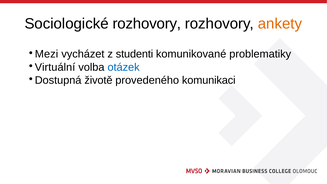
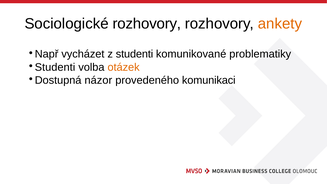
Mezi: Mezi -> Např
Virtuální at (55, 67): Virtuální -> Studenti
otázek colour: blue -> orange
životě: životě -> názor
